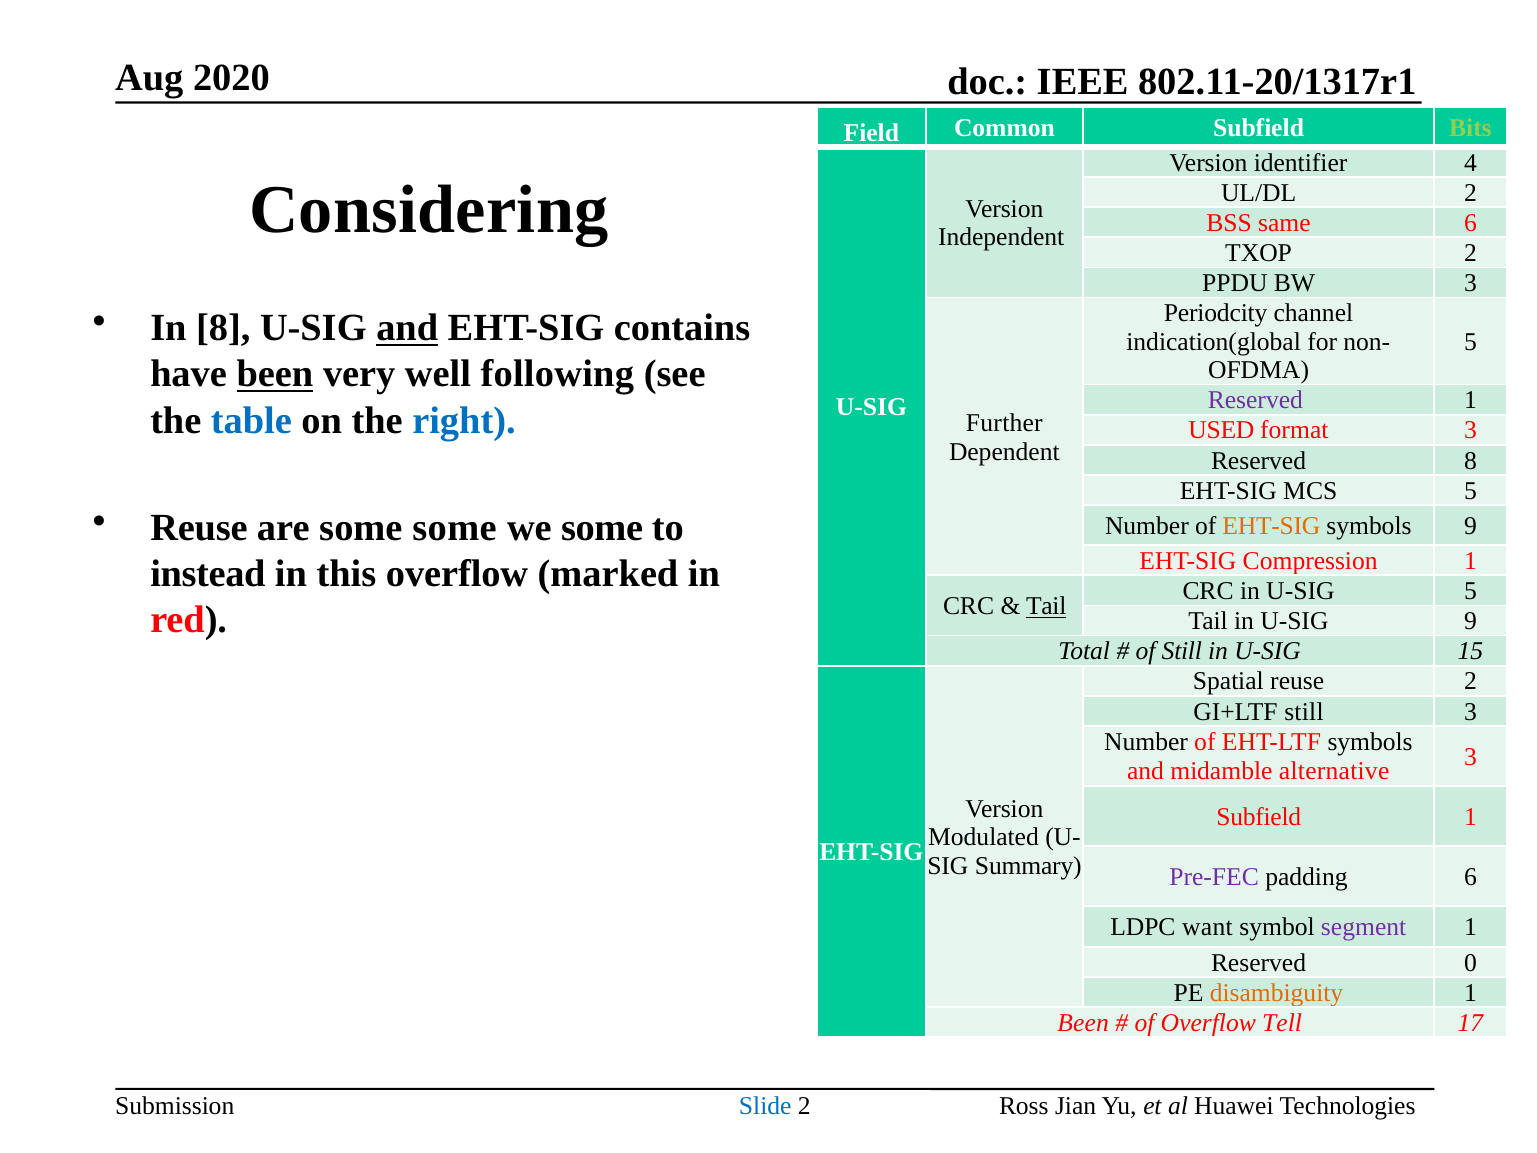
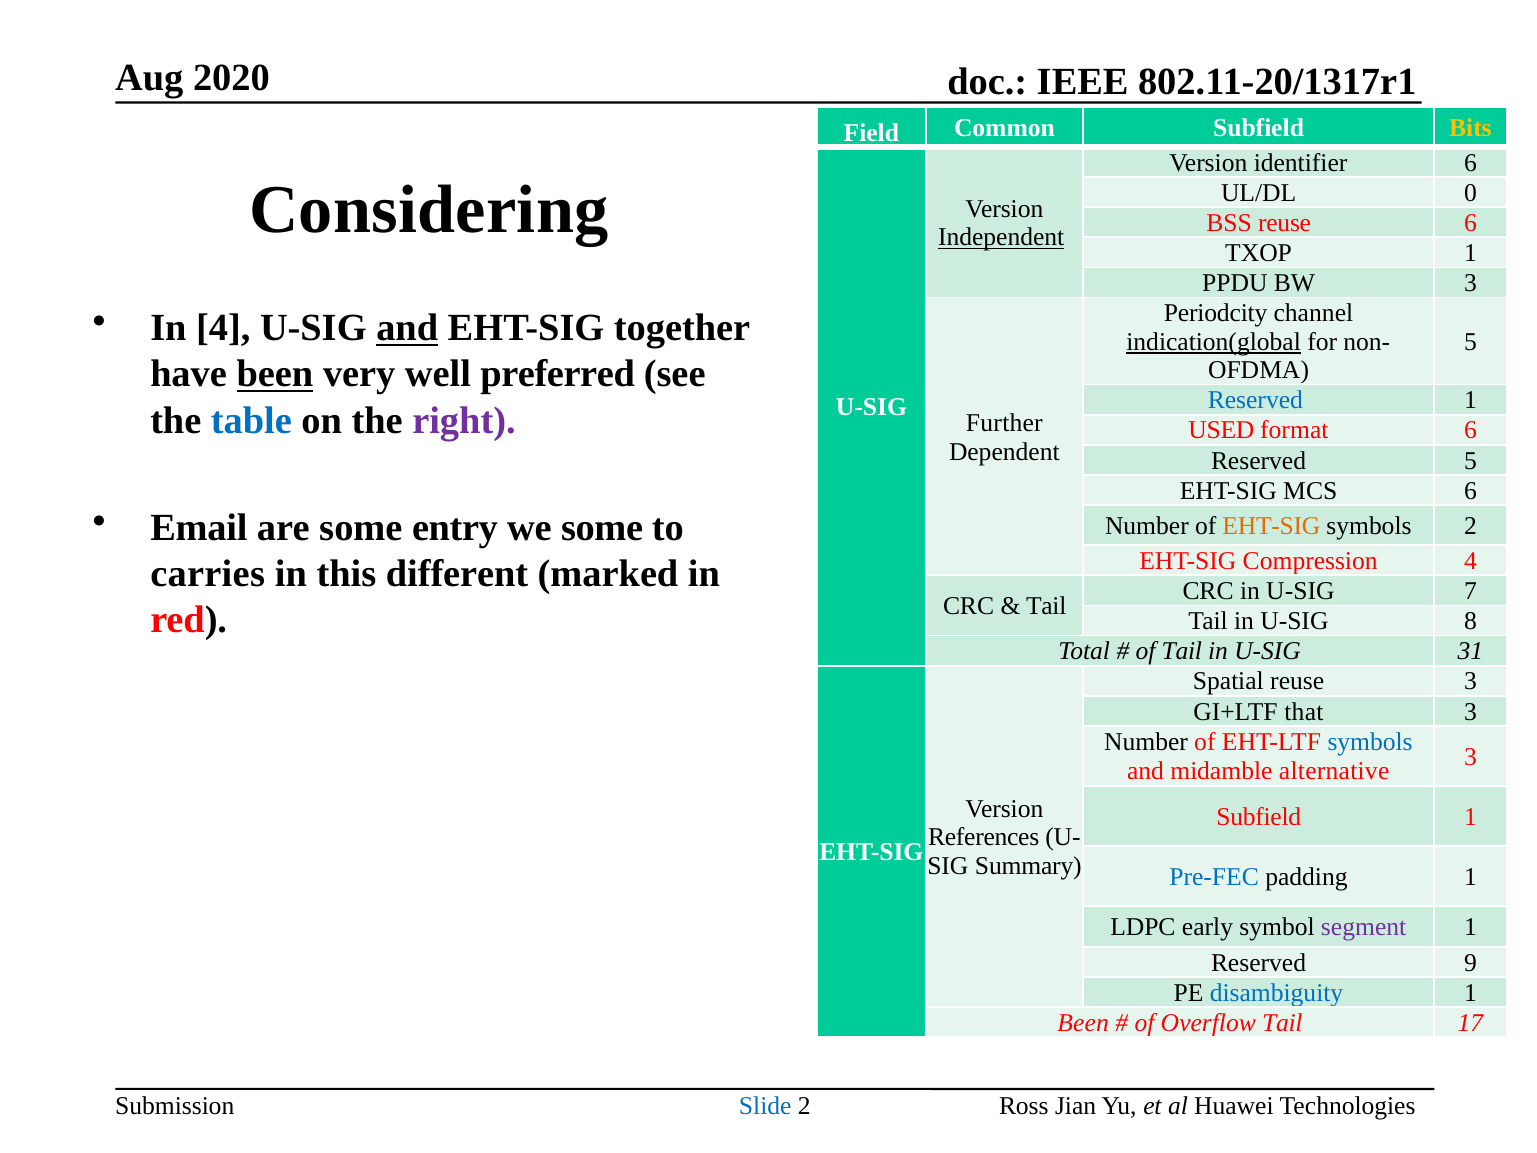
Bits colour: light green -> yellow
identifier 4: 4 -> 6
UL/DL 2: 2 -> 0
BSS same: same -> reuse
Independent underline: none -> present
TXOP 2: 2 -> 1
In 8: 8 -> 4
contains: contains -> together
indication(global underline: none -> present
following: following -> preferred
Reserved at (1255, 400) colour: purple -> blue
right colour: blue -> purple
format 3: 3 -> 6
Reserved 8: 8 -> 5
MCS 5: 5 -> 6
Reuse at (199, 528): Reuse -> Email
some some: some -> entry
symbols 9: 9 -> 2
Compression 1: 1 -> 4
instead: instead -> carries
this overflow: overflow -> different
U-SIG 5: 5 -> 7
Tail at (1046, 606) underline: present -> none
U-SIG 9: 9 -> 8
of Still: Still -> Tail
15: 15 -> 31
reuse 2: 2 -> 3
GI+LTF still: still -> that
symbols at (1370, 742) colour: black -> blue
Modulated: Modulated -> References
Pre-FEC colour: purple -> blue
padding 6: 6 -> 1
want: want -> early
0: 0 -> 9
disambiguity colour: orange -> blue
Overflow Tell: Tell -> Tail
